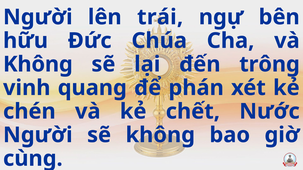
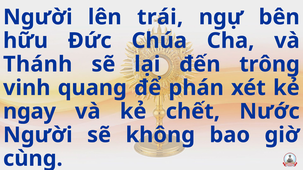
Không at (38, 64): Không -> Thánh
chén: chén -> ngay
